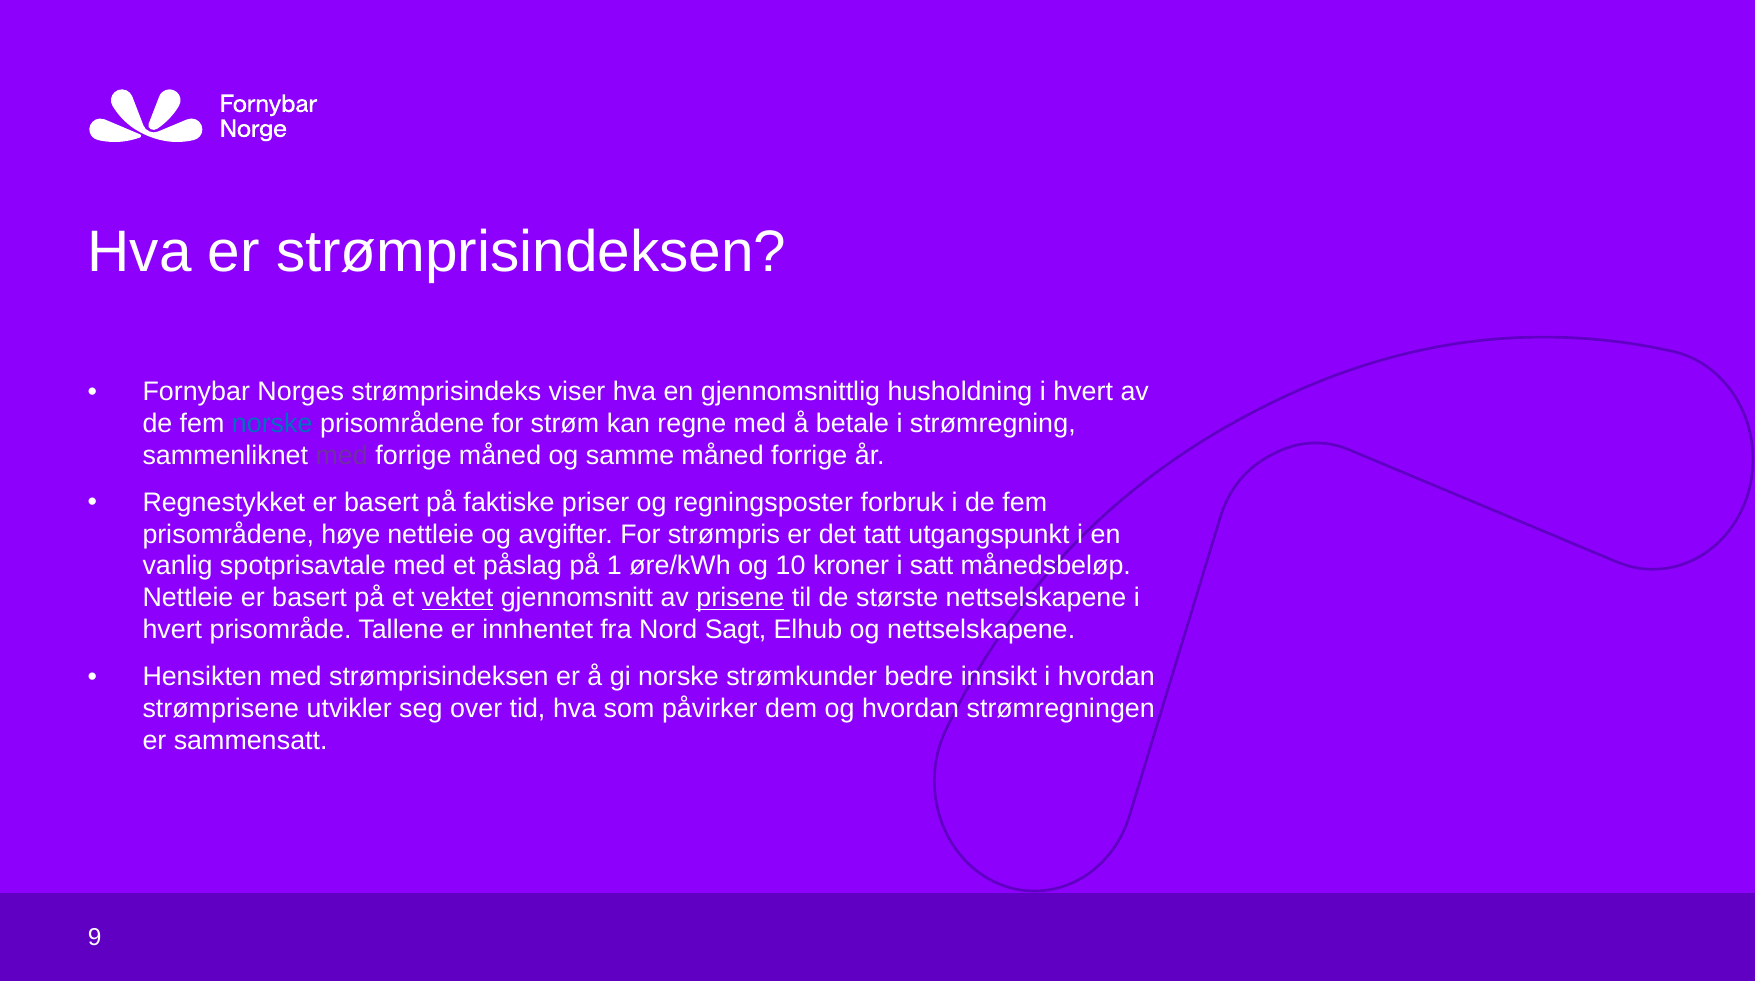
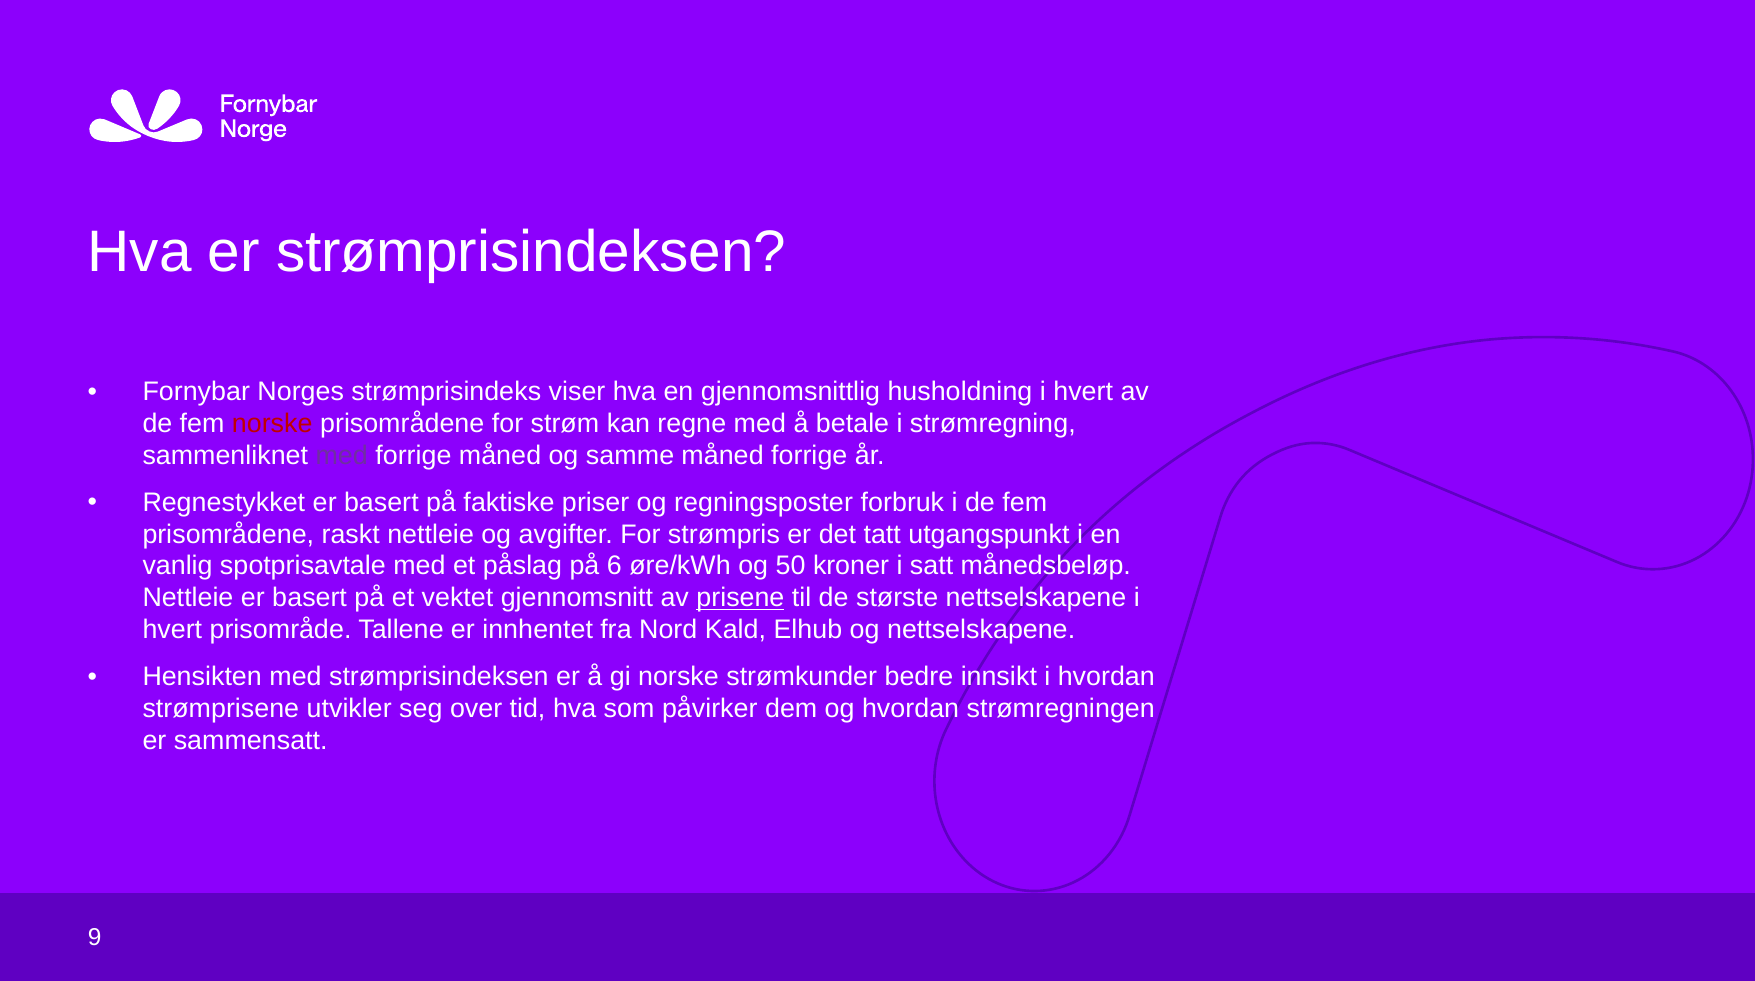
norske at (272, 424) colour: blue -> red
høye: høye -> raskt
1: 1 -> 6
10: 10 -> 50
vektet underline: present -> none
Sagt: Sagt -> Kald
